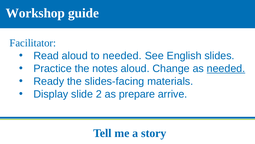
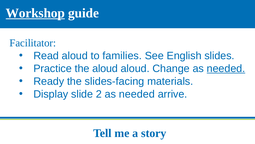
Workshop underline: none -> present
to needed: needed -> families
the notes: notes -> aloud
2 as prepare: prepare -> needed
